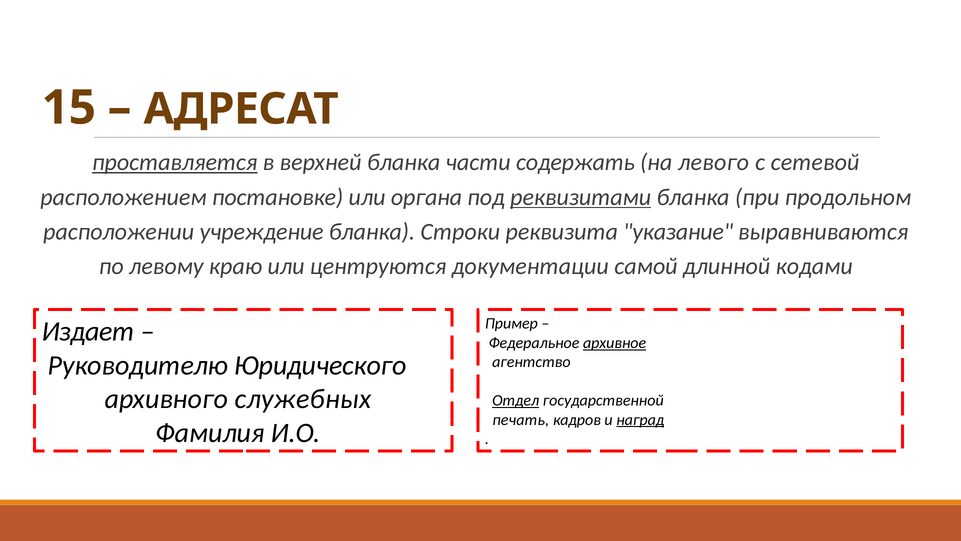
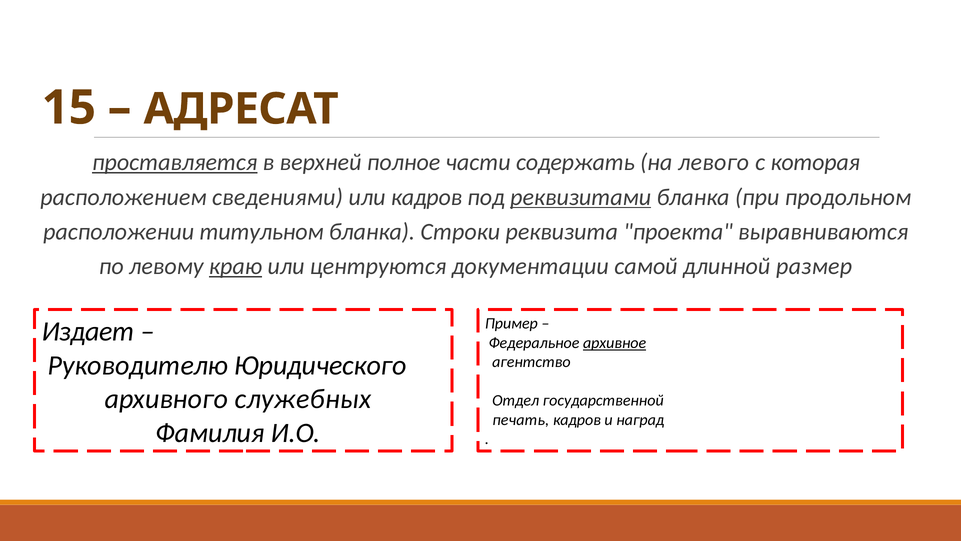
верхней бланка: бланка -> полное
сетевой: сетевой -> которая
постановке: постановке -> сведениями
или органа: органа -> кадров
учреждение: учреждение -> титульном
указание: указание -> проекта
краю underline: none -> present
кодами: кодами -> размер
Отдел underline: present -> none
наград underline: present -> none
